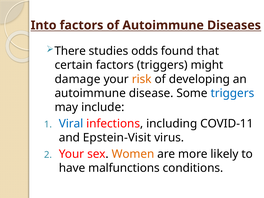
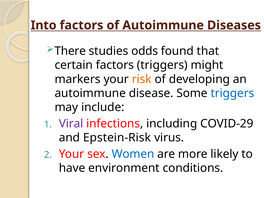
damage: damage -> markers
Viral colour: blue -> purple
COVID-11: COVID-11 -> COVID-29
Epstein-Visit: Epstein-Visit -> Epstein-Risk
Women colour: orange -> blue
malfunctions: malfunctions -> environment
